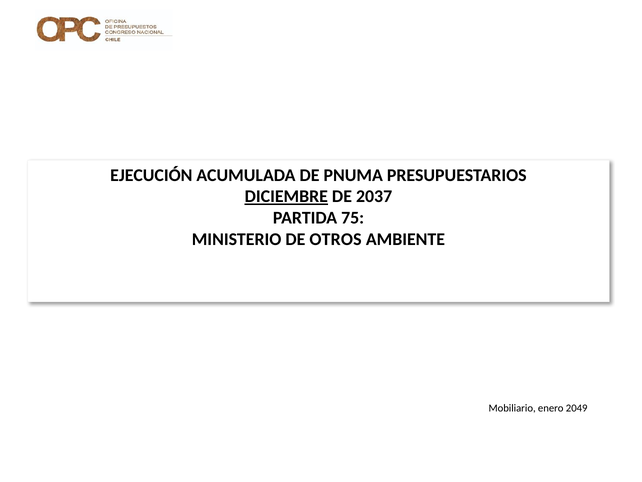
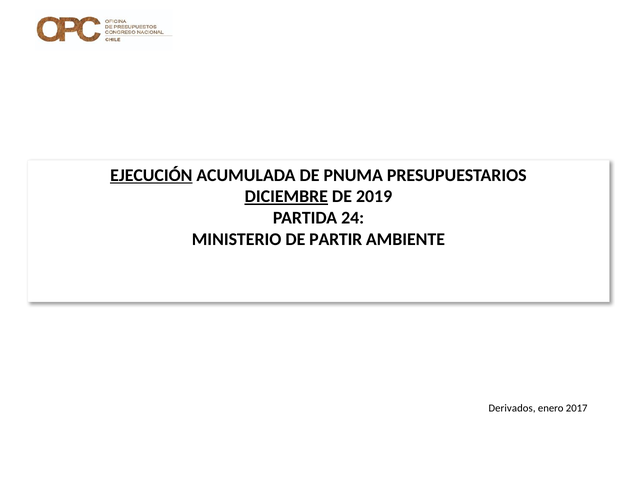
EJECUCIÓN underline: none -> present
2037: 2037 -> 2019
75: 75 -> 24
OTROS: OTROS -> PARTIR
Mobiliario: Mobiliario -> Derivados
2049: 2049 -> 2017
